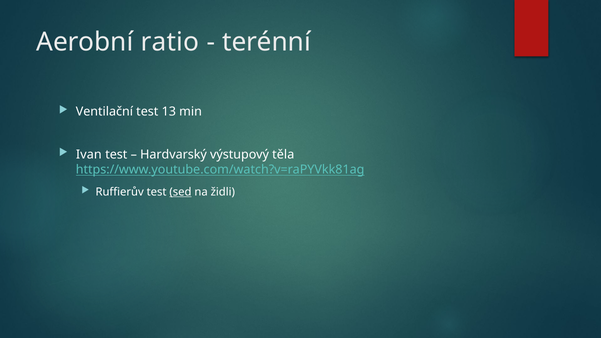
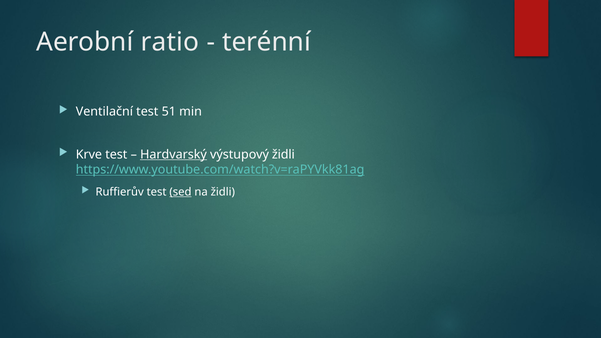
13: 13 -> 51
Ivan: Ivan -> Krve
Hardvarský underline: none -> present
výstupový těla: těla -> židli
